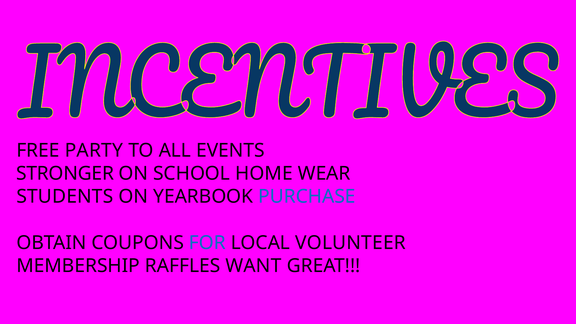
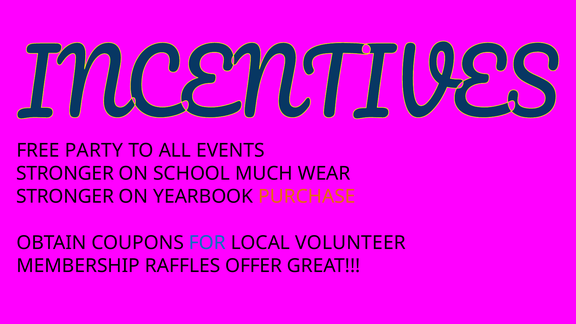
SCHOOL HOME: HOME -> MUCH
STUDENTS at (65, 197): STUDENTS -> STRONGER
PURCHASE colour: blue -> orange
WANT: WANT -> OFFER
